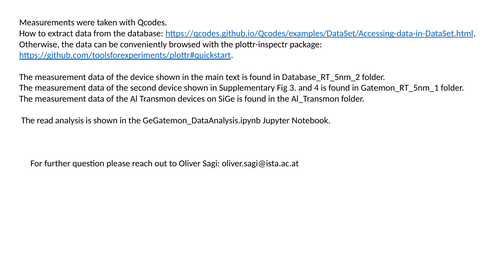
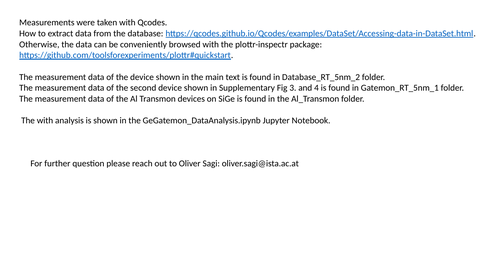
The read: read -> with
